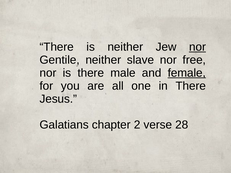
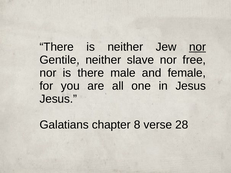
female underline: present -> none
in There: There -> Jesus
2: 2 -> 8
